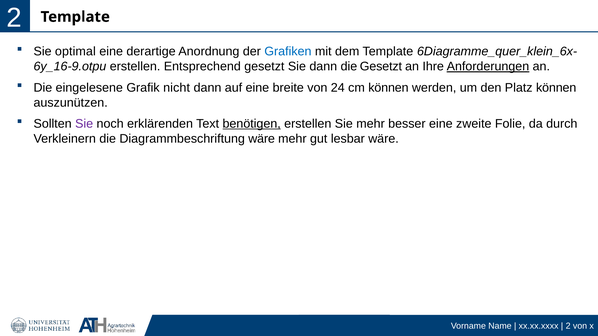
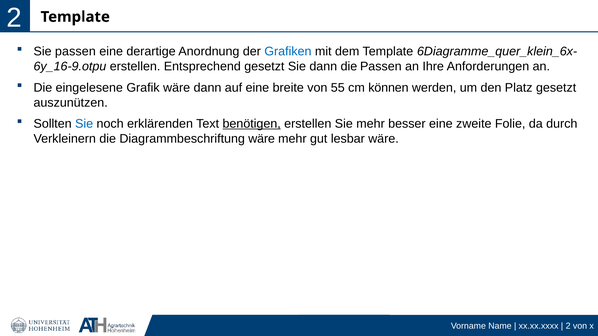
Sie optimal: optimal -> passen
die Gesetzt: Gesetzt -> Passen
Anforderungen underline: present -> none
Grafik nicht: nicht -> wäre
24: 24 -> 55
Platz können: können -> gesetzt
Sie at (84, 124) colour: purple -> blue
